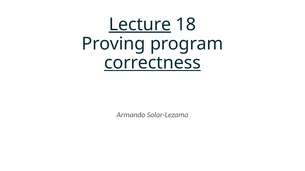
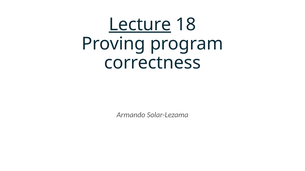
correctness underline: present -> none
